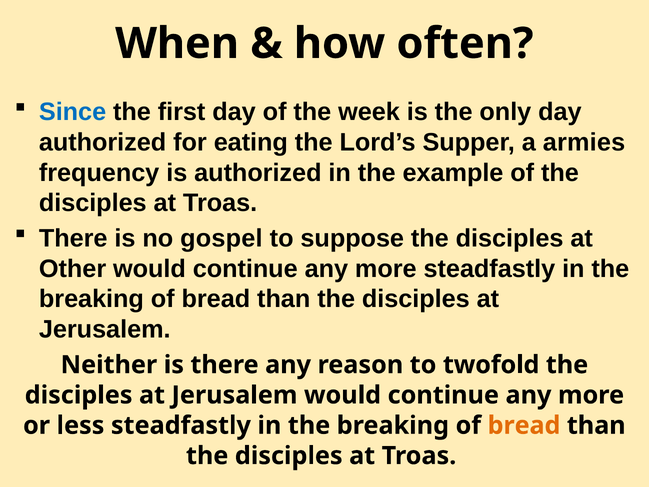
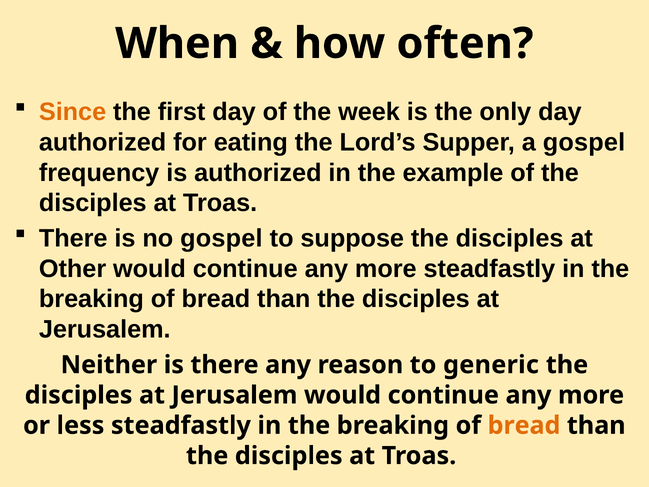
Since colour: blue -> orange
a armies: armies -> gospel
twofold: twofold -> generic
